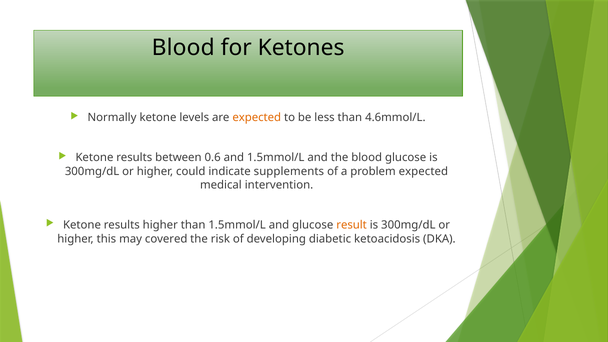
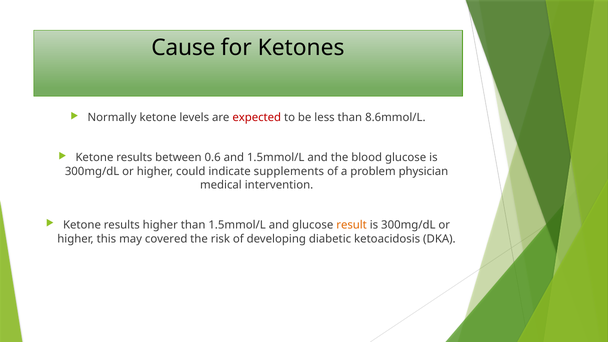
Blood at (183, 48): Blood -> Cause
expected at (257, 118) colour: orange -> red
4.6mmol/L: 4.6mmol/L -> 8.6mmol/L
problem expected: expected -> physician
